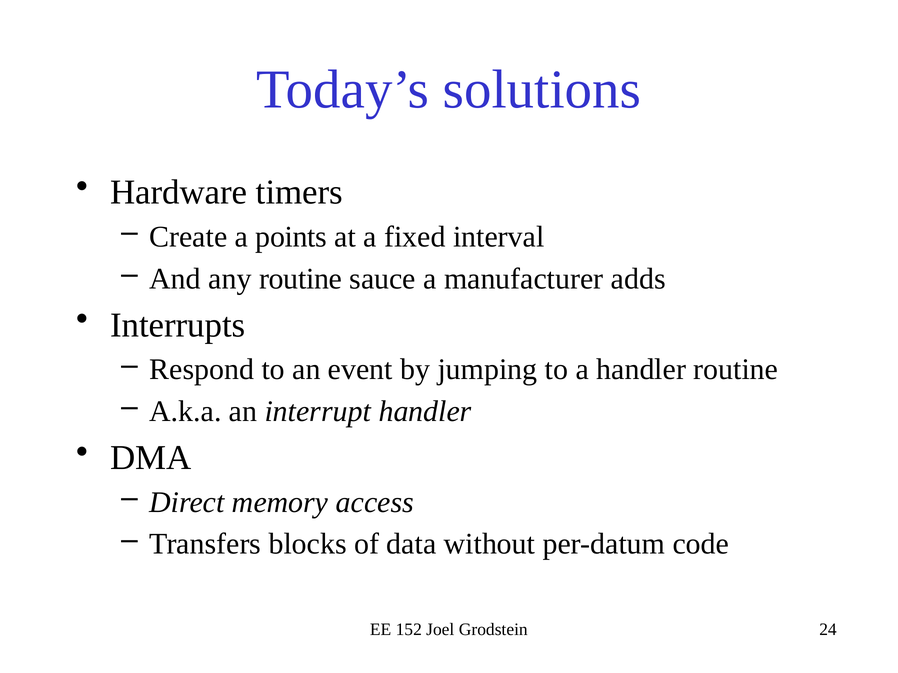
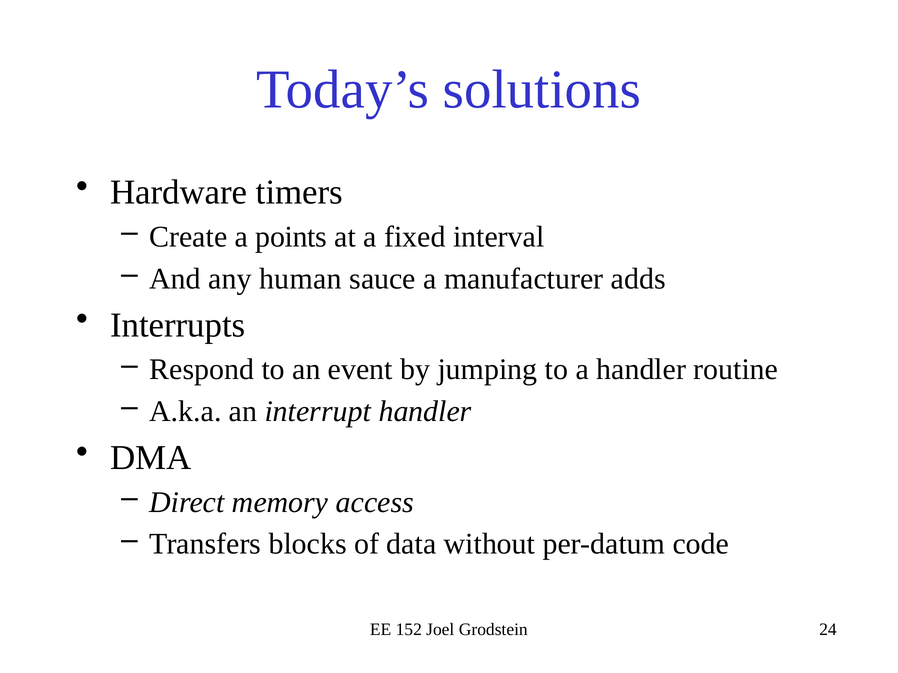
any routine: routine -> human
